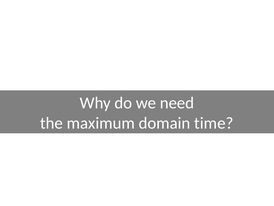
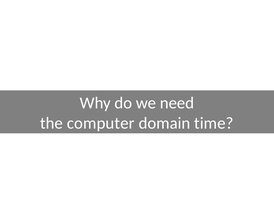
maximum: maximum -> computer
